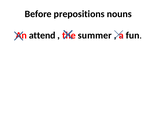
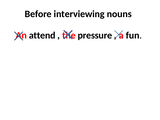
prepositions: prepositions -> interviewing
summer: summer -> pressure
